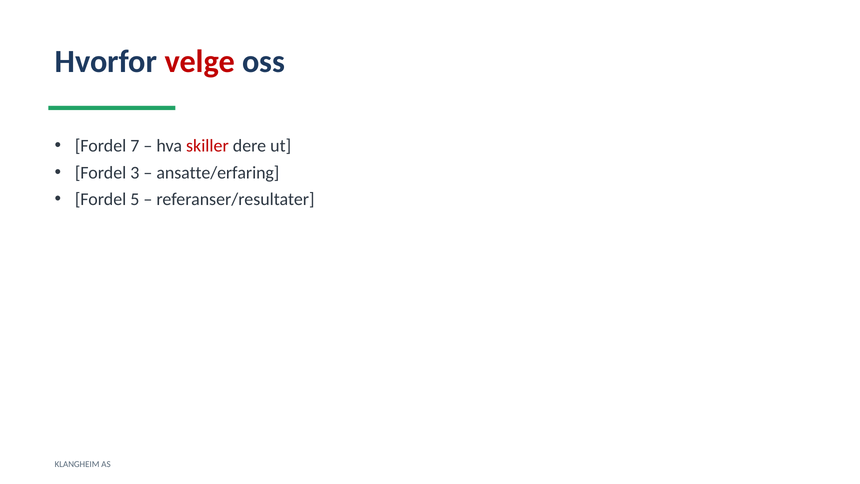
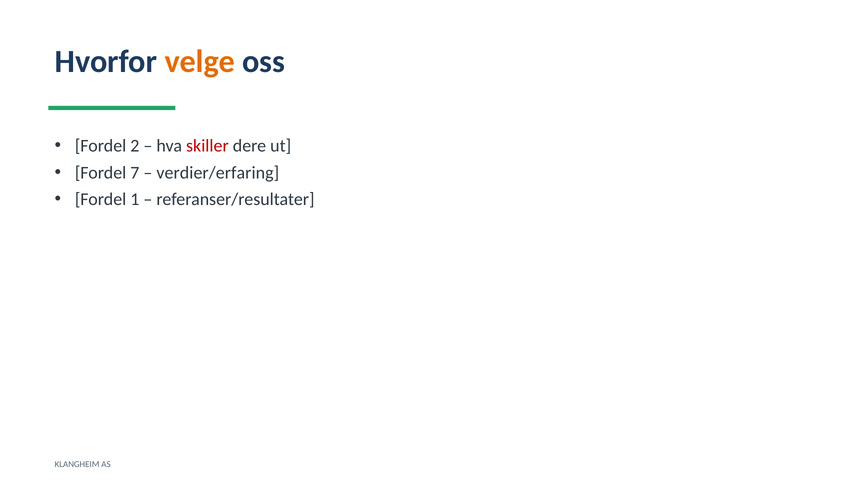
velge colour: red -> orange
7: 7 -> 2
3: 3 -> 7
ansatte/erfaring: ansatte/erfaring -> verdier/erfaring
5: 5 -> 1
